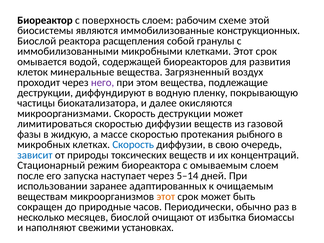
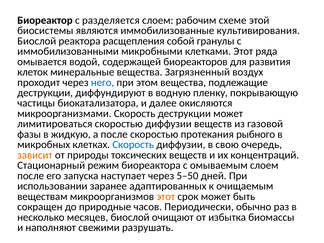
поверхность: поверхность -> разделяется
конструкционных: конструкционных -> культивирования
клетками Этот срок: срок -> ряда
него colour: purple -> blue
а массе: массе -> после
зависит colour: blue -> orange
5–14: 5–14 -> 5–50
установках: установках -> разрушать
